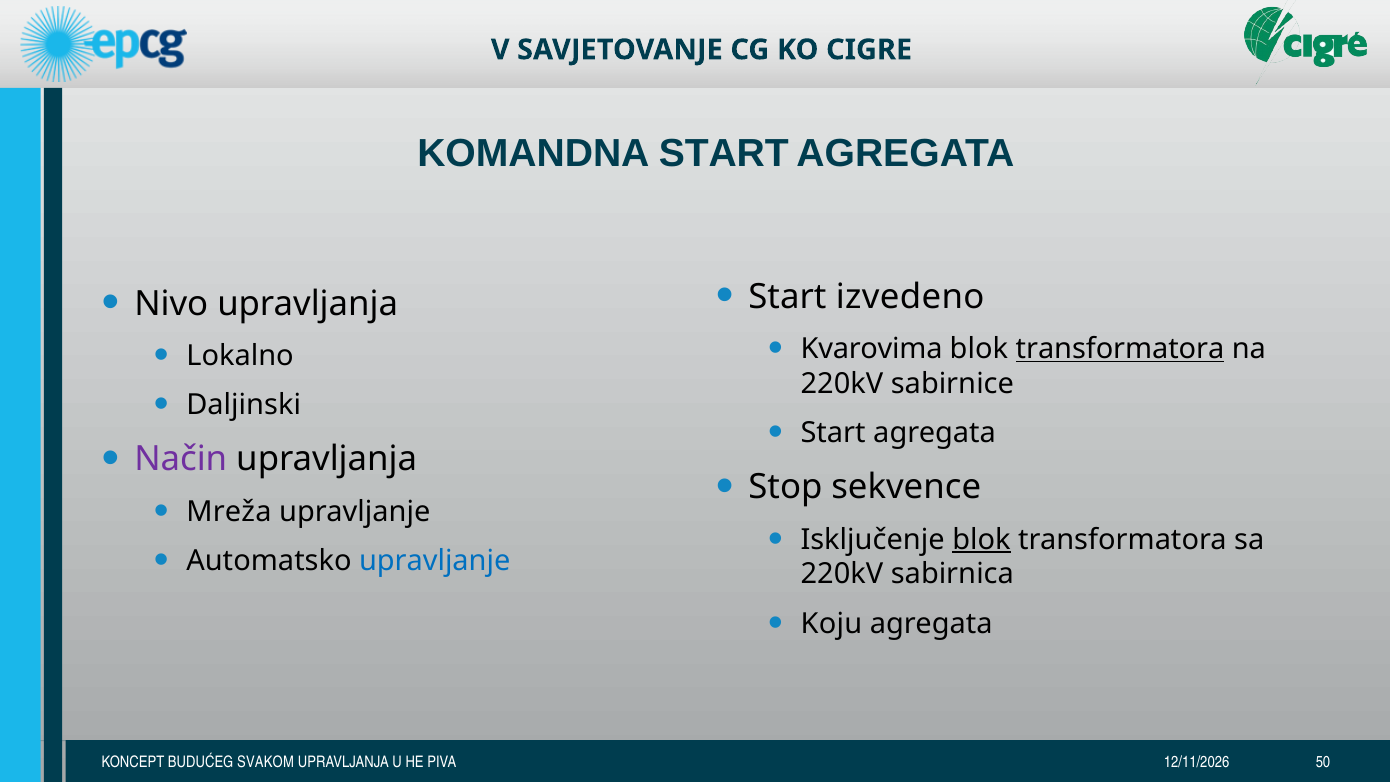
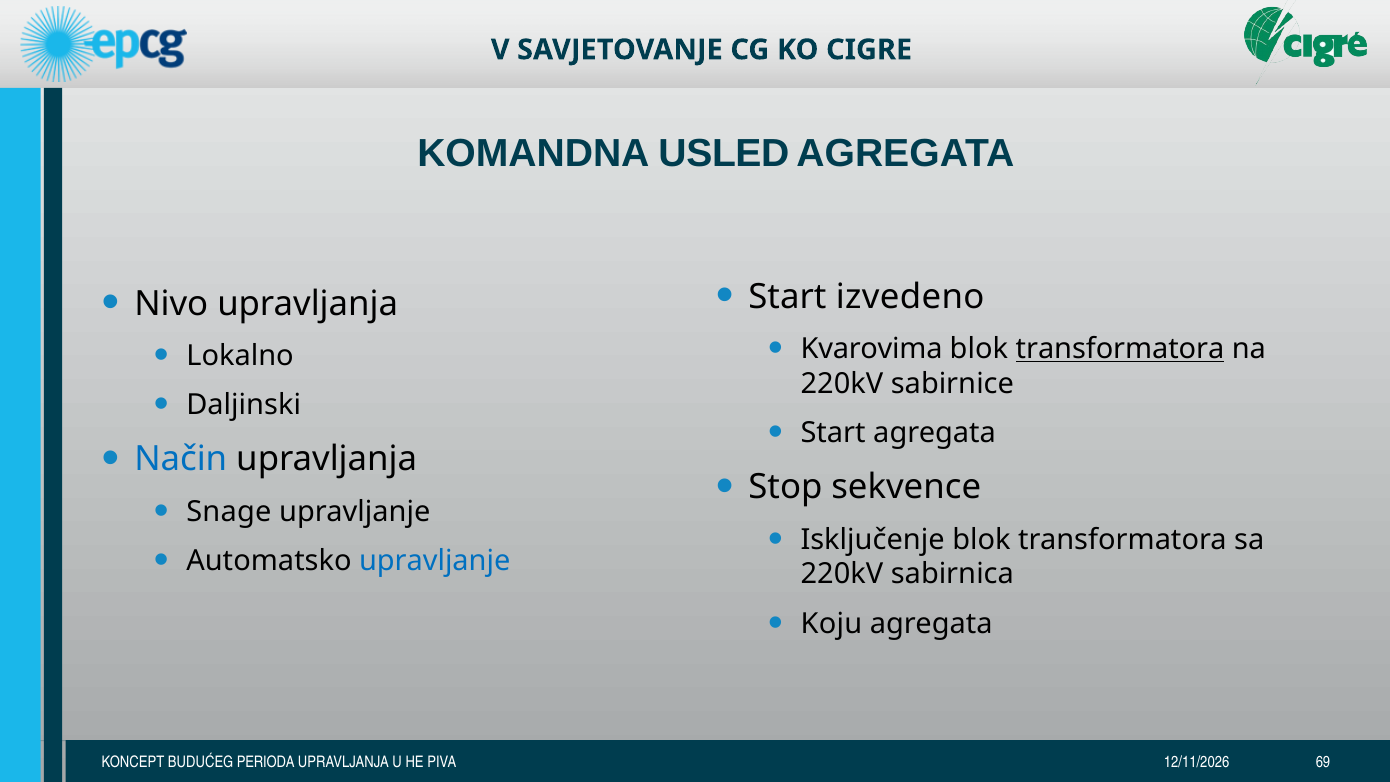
KOMANDNA START: START -> USLED
Način colour: purple -> blue
Mreža: Mreža -> Snage
blok at (981, 540) underline: present -> none
SVAKOM: SVAKOM -> PERIODA
50: 50 -> 69
